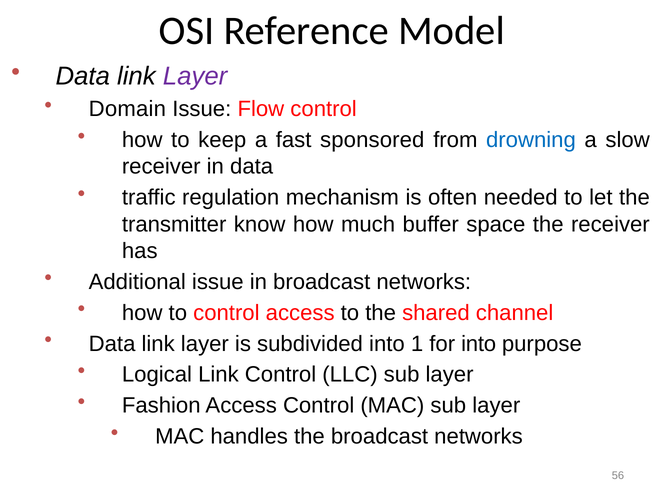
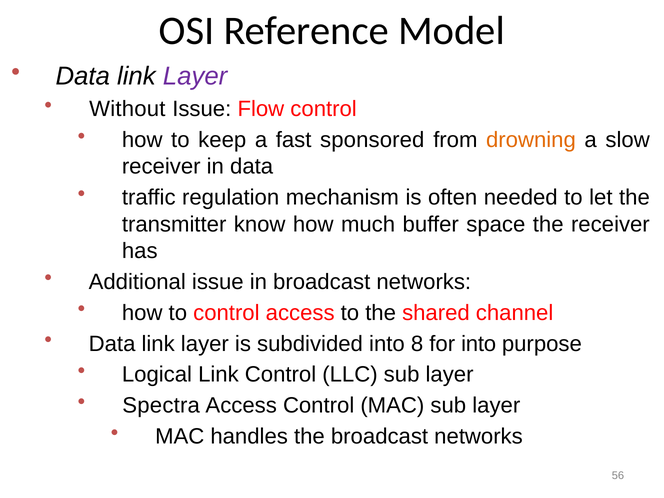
Domain: Domain -> Without
drowning colour: blue -> orange
1: 1 -> 8
Fashion: Fashion -> Spectra
